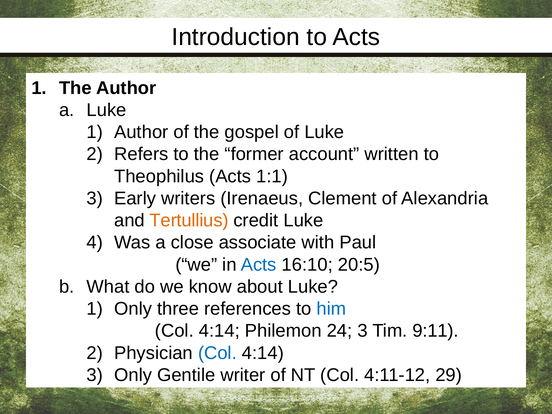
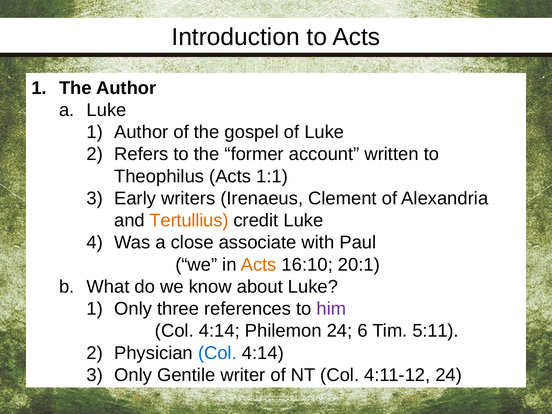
Acts at (259, 265) colour: blue -> orange
20:5: 20:5 -> 20:1
him colour: blue -> purple
24 3: 3 -> 6
9:11: 9:11 -> 5:11
4:11-12 29: 29 -> 24
